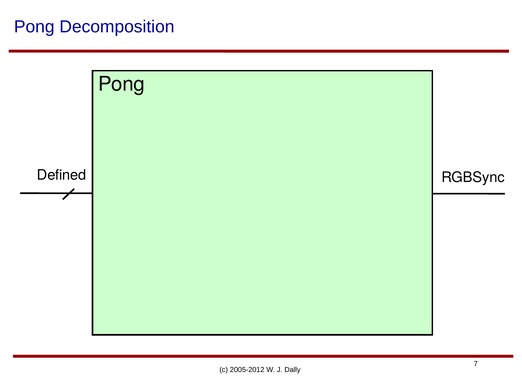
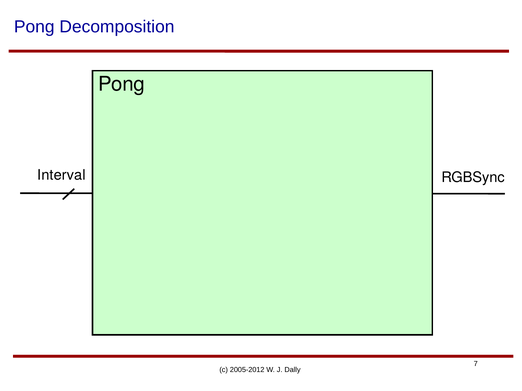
Defined: Defined -> Interval
